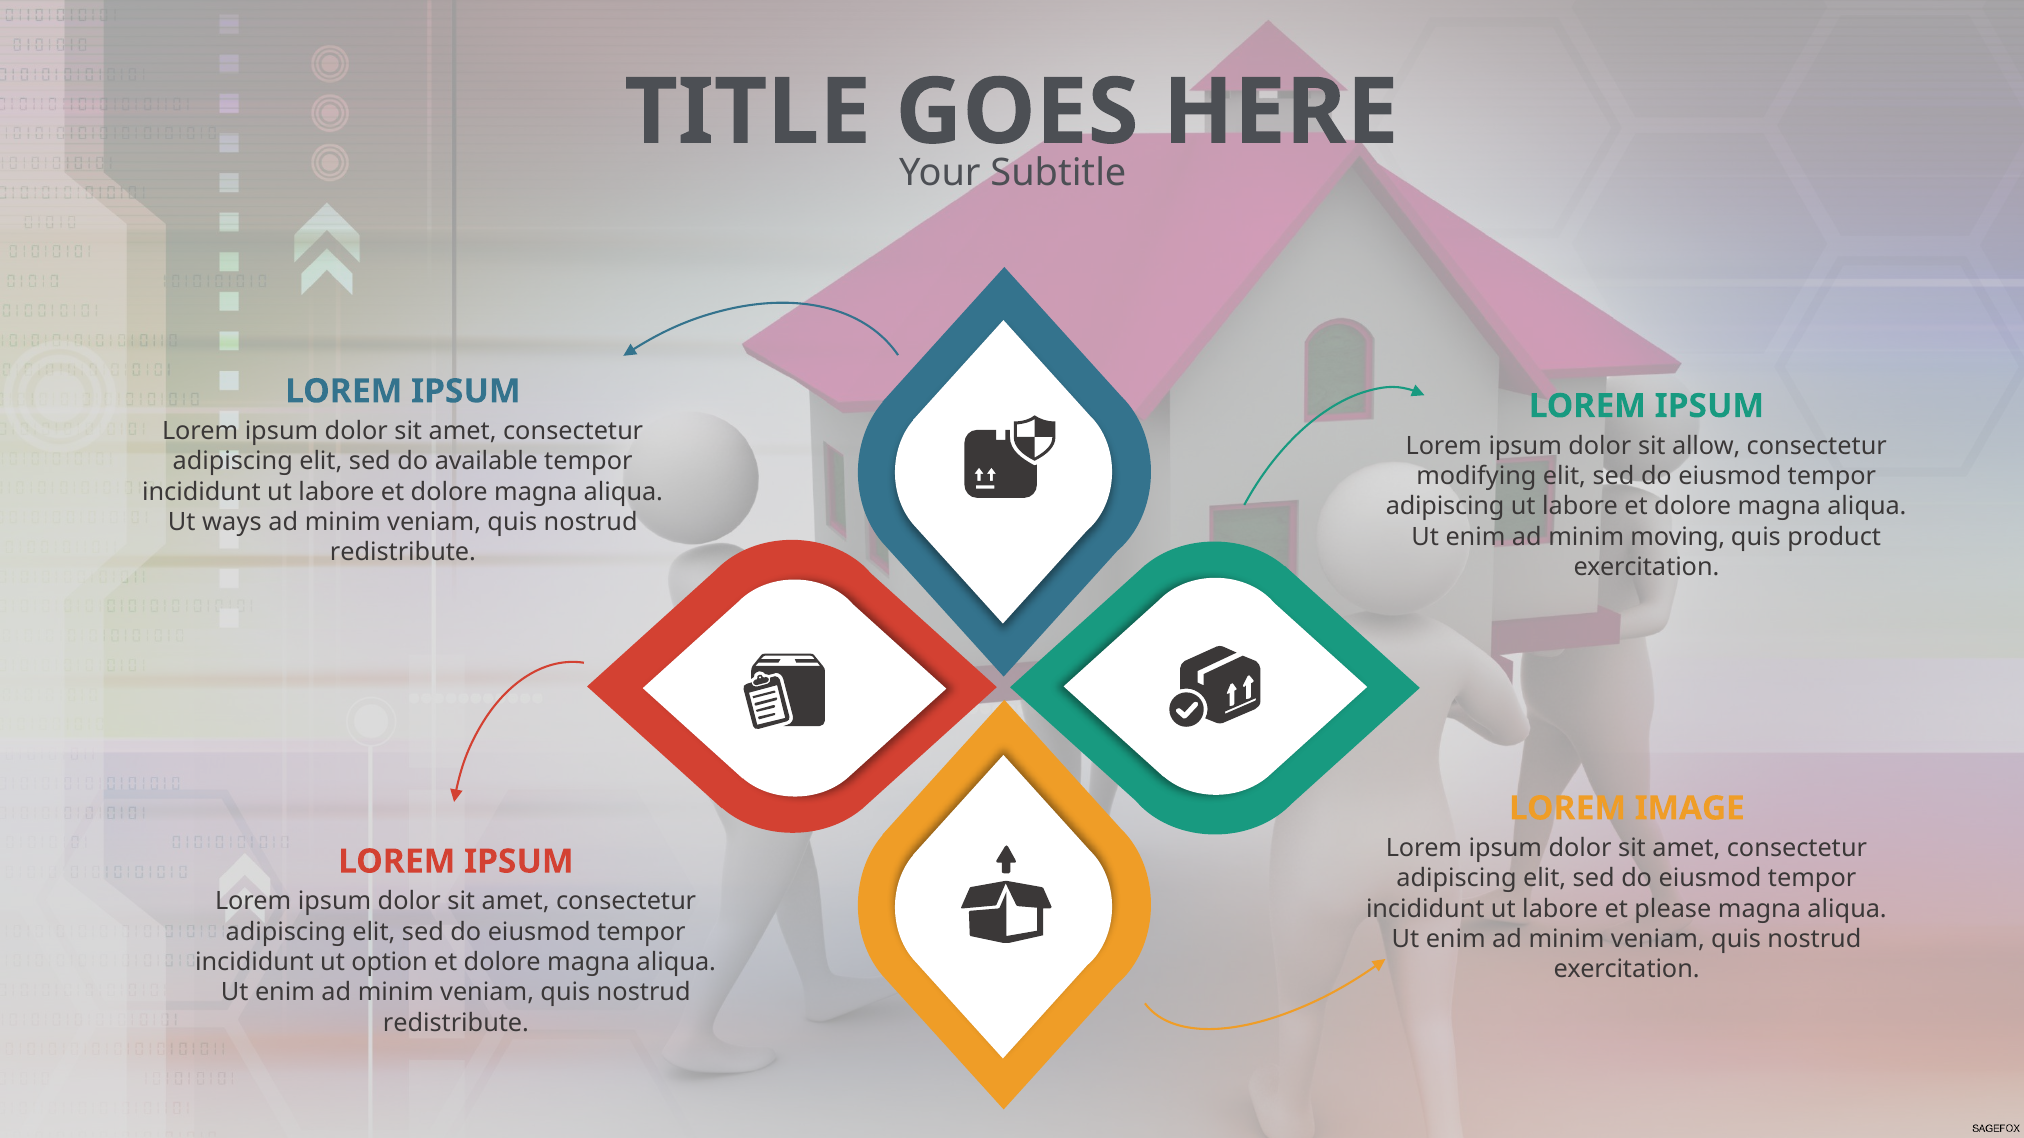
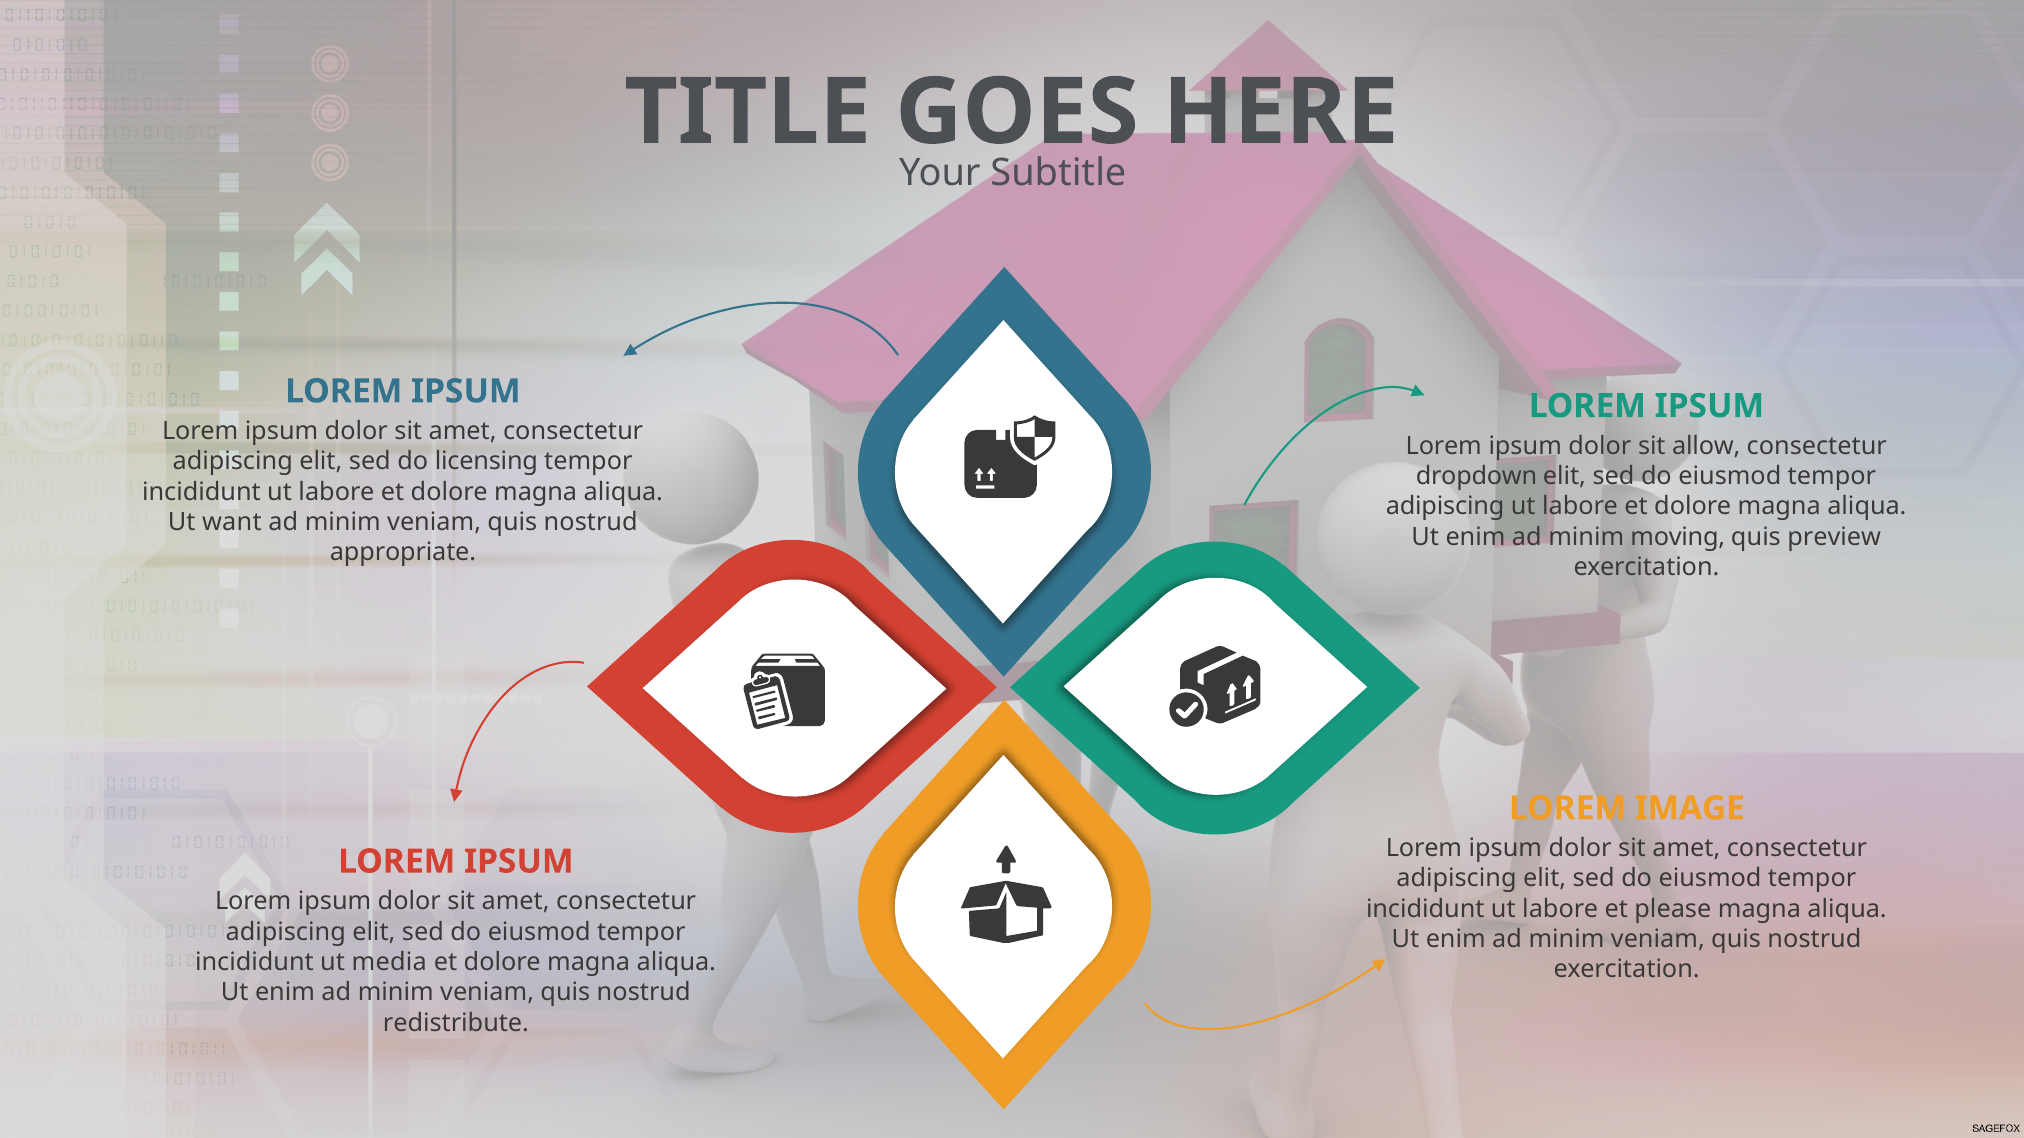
available: available -> licensing
modifying: modifying -> dropdown
ways: ways -> want
product: product -> preview
redistribute at (403, 553): redistribute -> appropriate
option: option -> media
